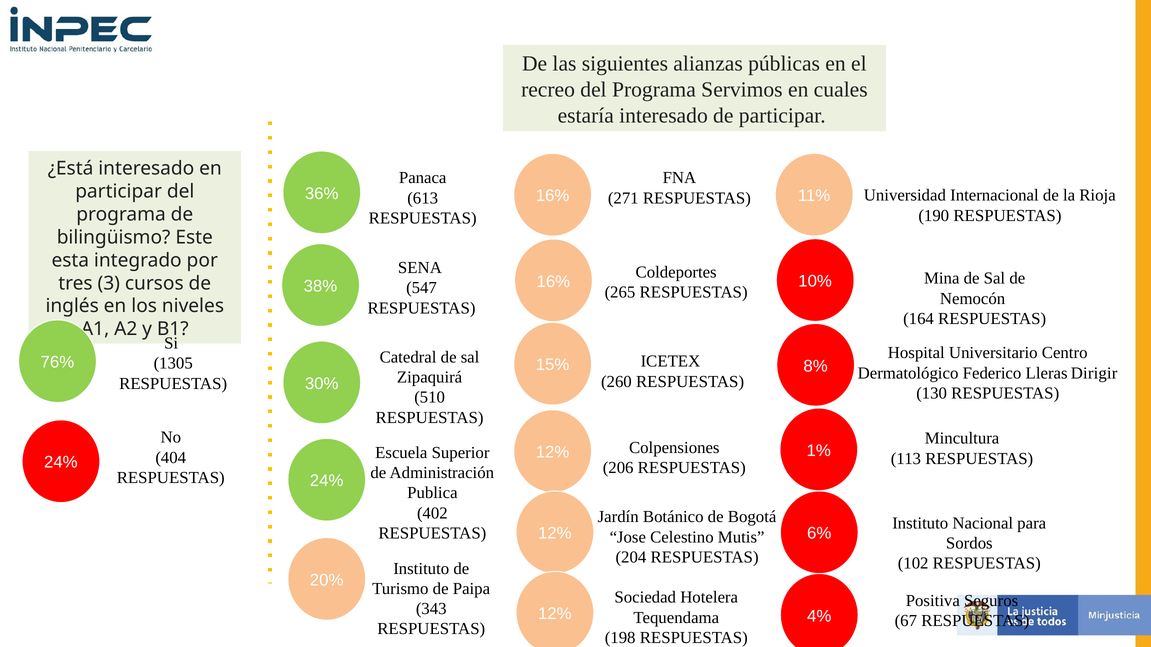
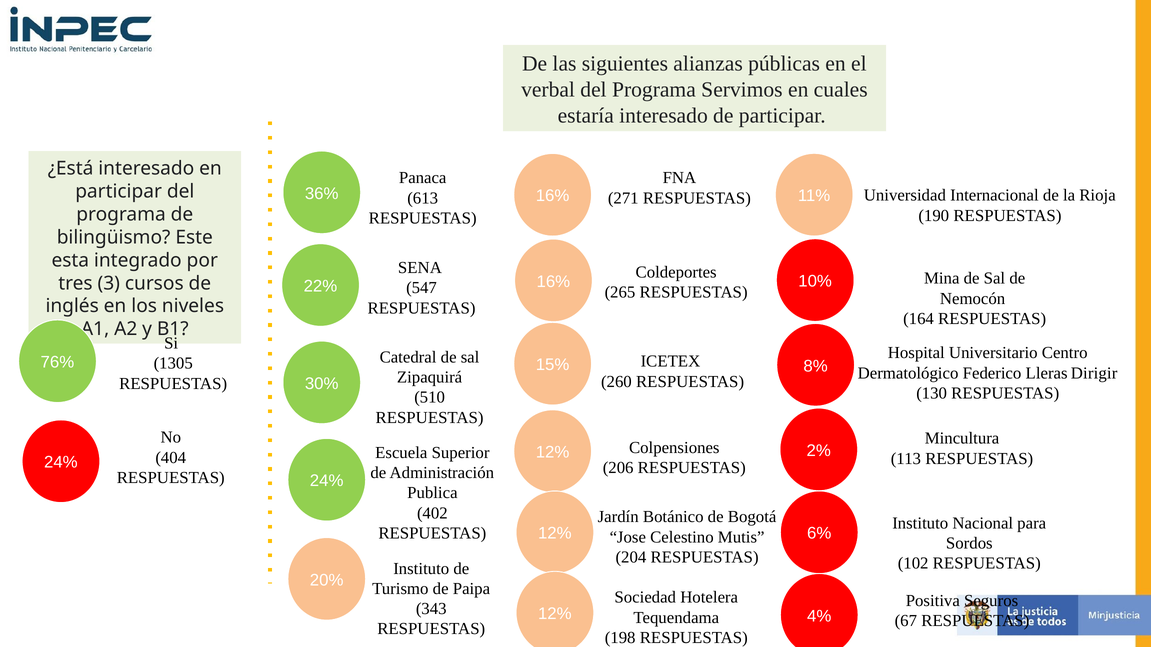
recreo: recreo -> verbal
38%: 38% -> 22%
1%: 1% -> 2%
